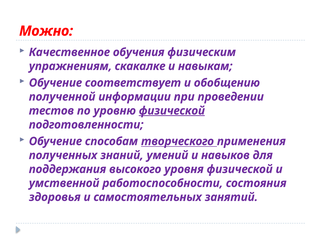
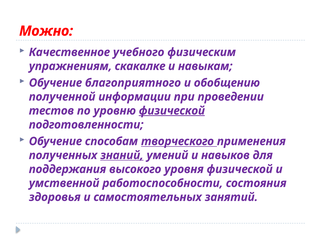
обучения: обучения -> учебного
соответствует: соответствует -> благоприятного
знаний underline: none -> present
